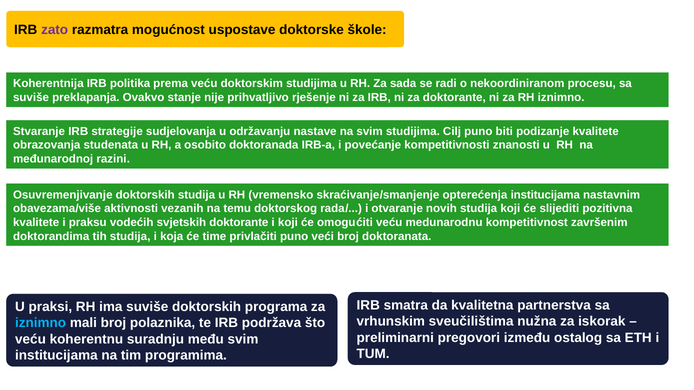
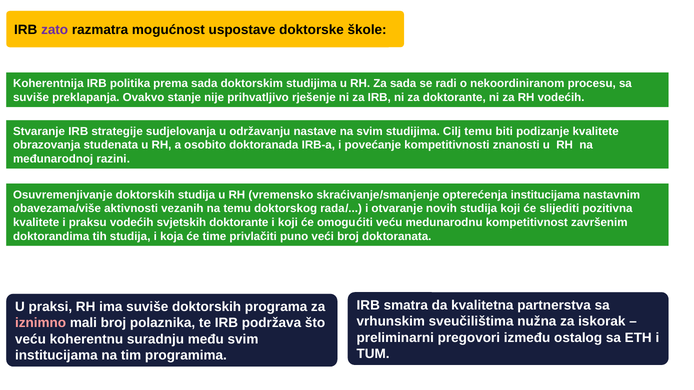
prema veću: veću -> sada
RH iznimno: iznimno -> vodećih
Cilj puno: puno -> temu
iznimno at (41, 323) colour: light blue -> pink
